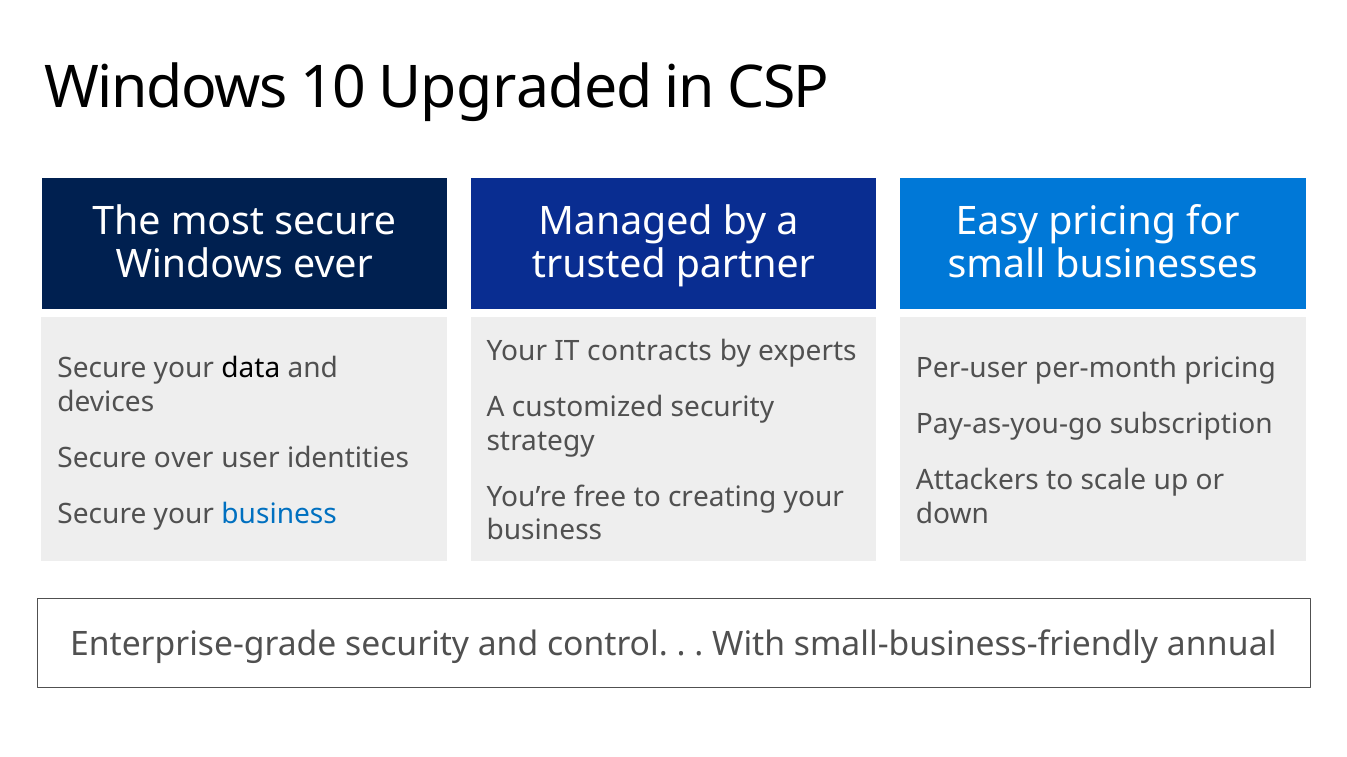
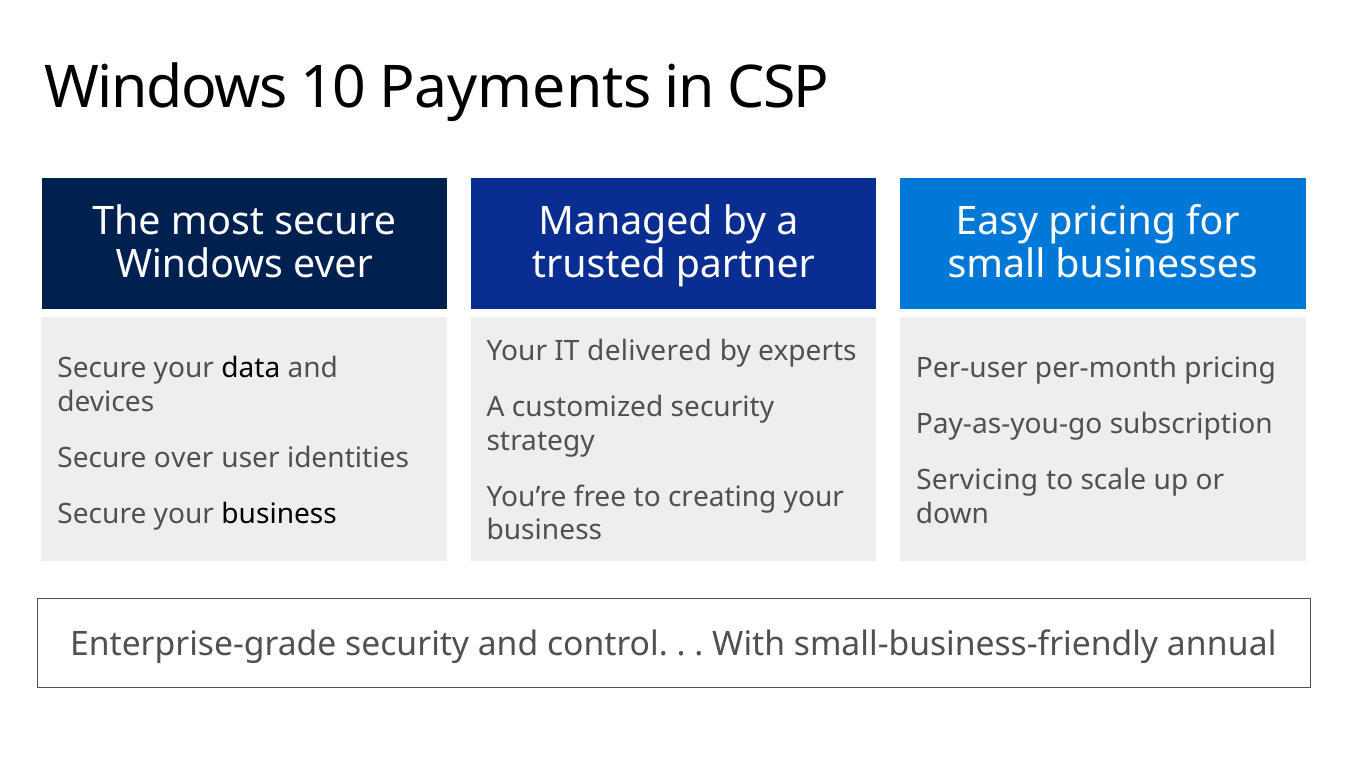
Upgraded: Upgraded -> Payments
contracts: contracts -> delivered
Attackers: Attackers -> Servicing
business at (279, 514) colour: blue -> black
